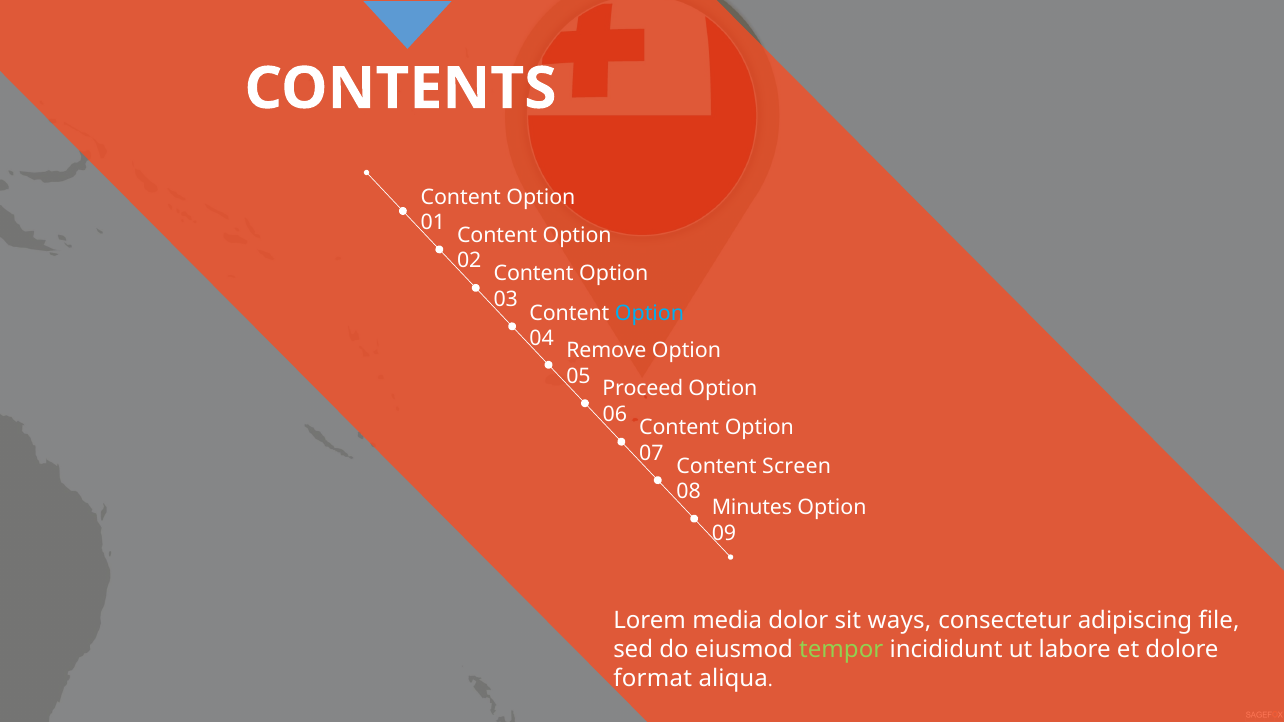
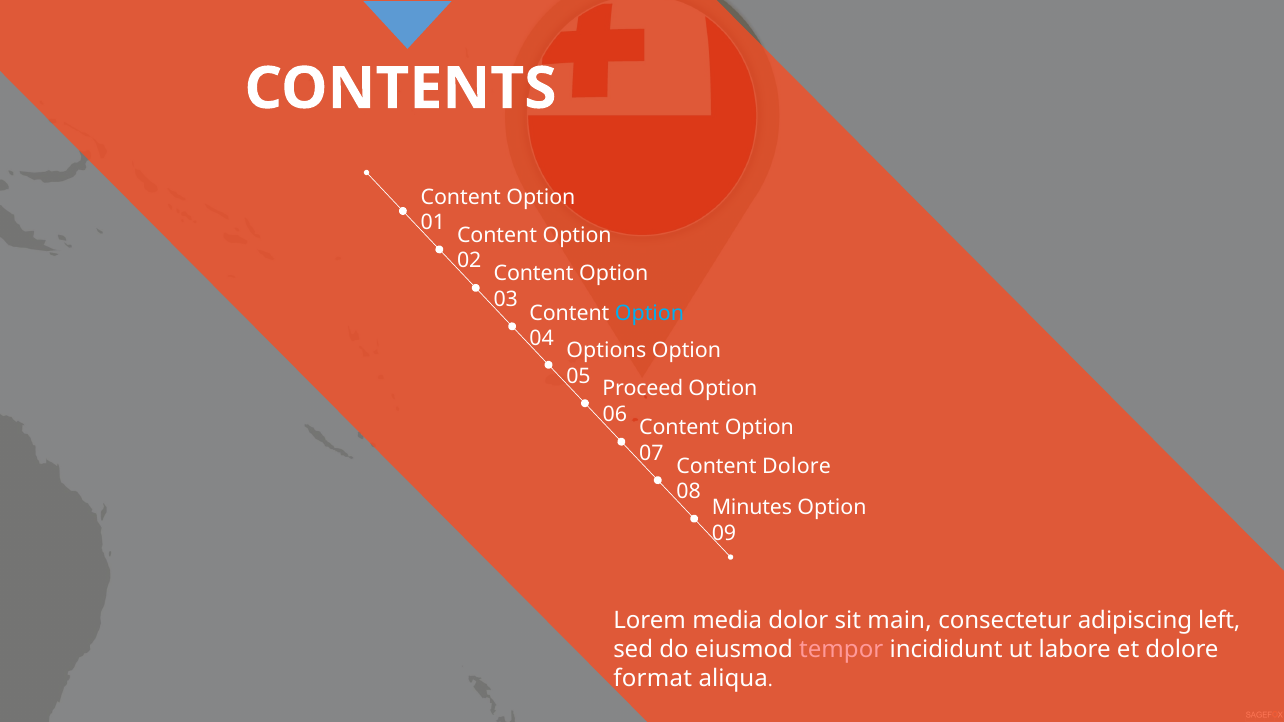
Remove: Remove -> Options
Content Screen: Screen -> Dolore
ways: ways -> main
file: file -> left
tempor colour: light green -> pink
